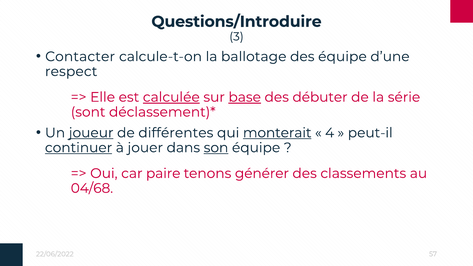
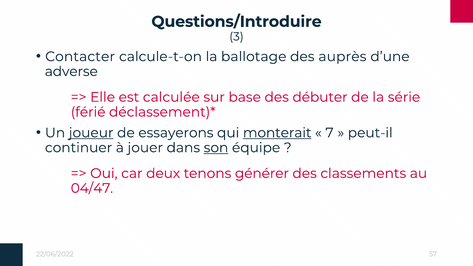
des équipe: équipe -> auprès
respect: respect -> adverse
calculée underline: present -> none
base underline: present -> none
sont: sont -> férié
différentes: différentes -> essayerons
4: 4 -> 7
continuer underline: present -> none
paire: paire -> deux
04/68: 04/68 -> 04/47
